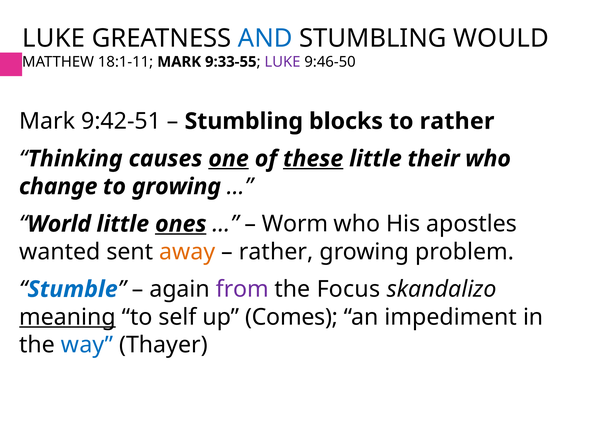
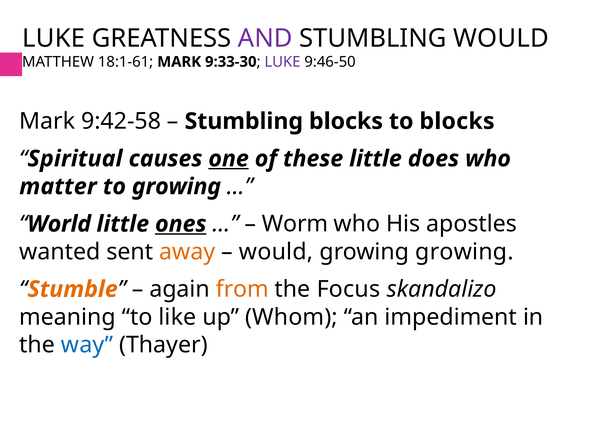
AND colour: blue -> purple
18:1-11: 18:1-11 -> 18:1-61
9:33-55: 9:33-55 -> 9:33-30
9:42-51: 9:42-51 -> 9:42-58
to rather: rather -> blocks
Thinking: Thinking -> Spiritual
these underline: present -> none
their: their -> does
change: change -> matter
rather at (276, 252): rather -> would
growing problem: problem -> growing
Stumble colour: blue -> orange
from colour: purple -> orange
meaning underline: present -> none
self: self -> like
Comes: Comes -> Whom
